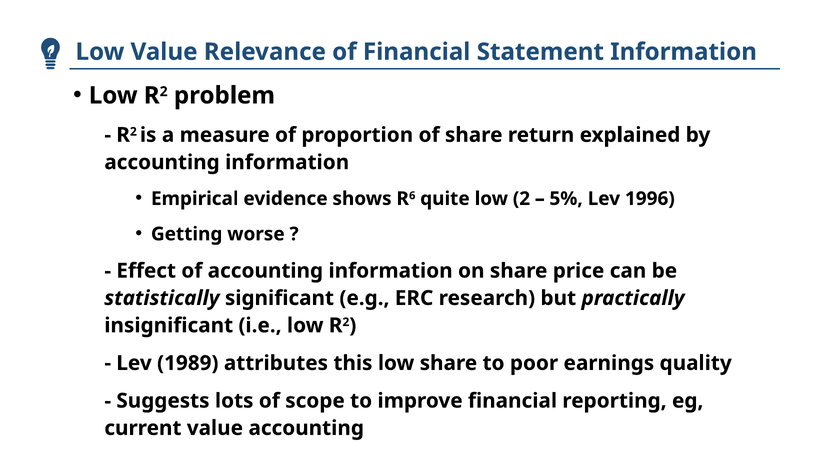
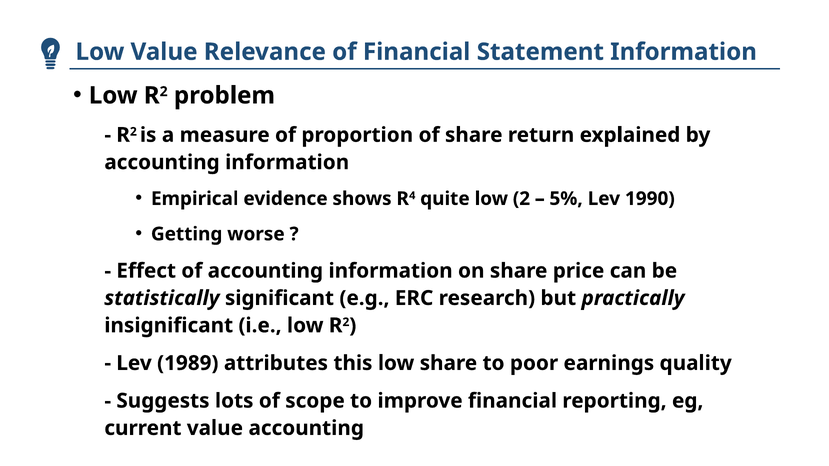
6: 6 -> 4
1996: 1996 -> 1990
